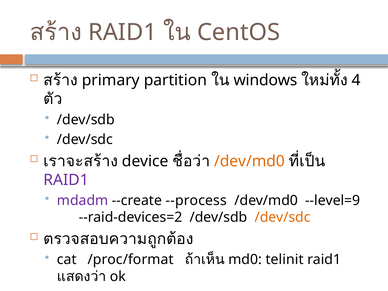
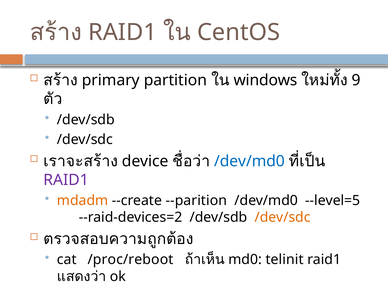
4: 4 -> 9
/dev/md0 at (249, 161) colour: orange -> blue
mdadm colour: purple -> orange
--process: --process -> --parition
--level=9: --level=9 -> --level=5
/proc/format: /proc/format -> /proc/reboot
